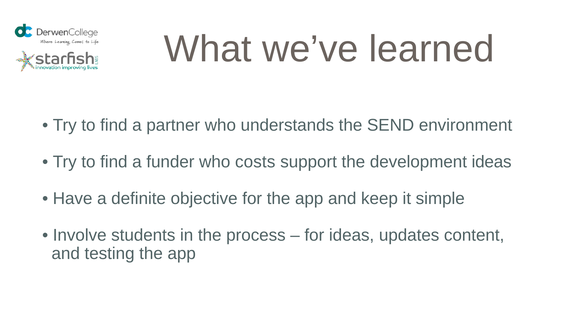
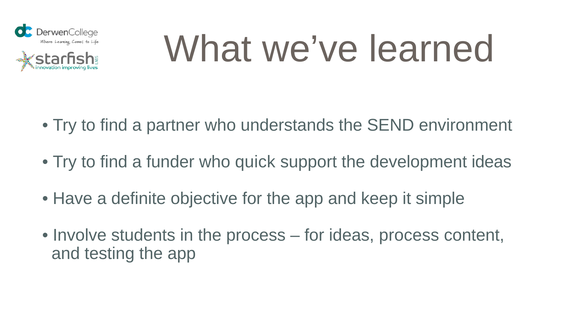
costs: costs -> quick
ideas updates: updates -> process
